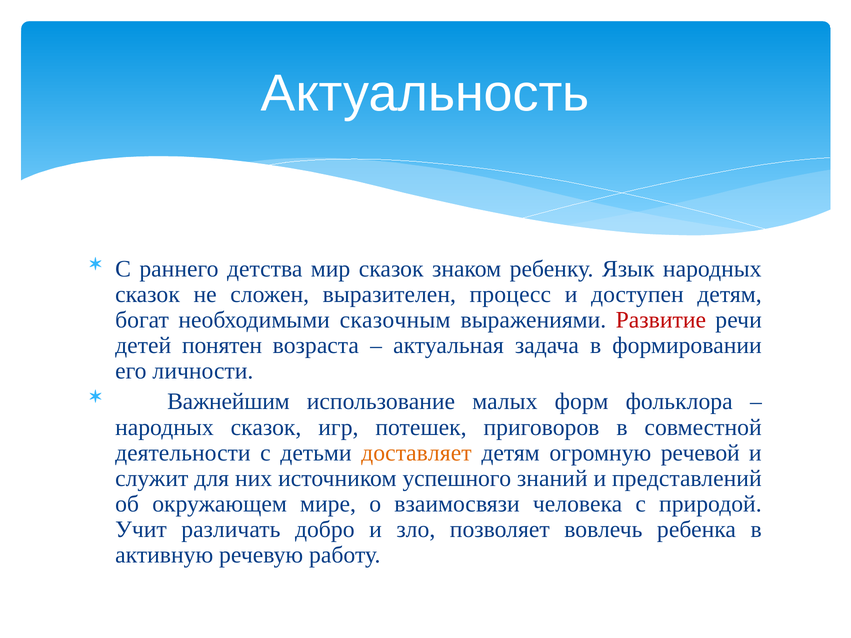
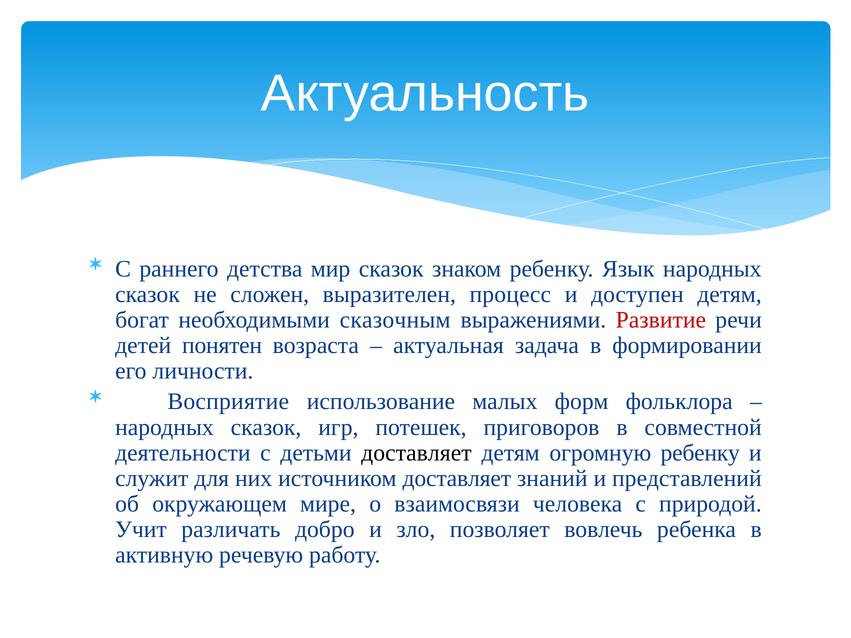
Важнейшим: Важнейшим -> Восприятие
доставляет at (416, 453) colour: orange -> black
огромную речевой: речевой -> ребенку
источником успешного: успешного -> доставляет
